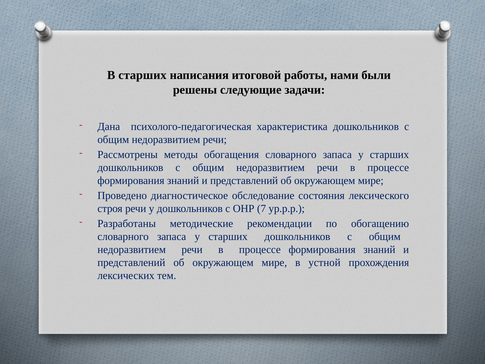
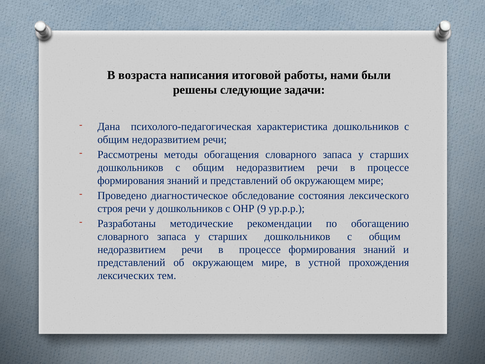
В старших: старших -> возраста
7: 7 -> 9
